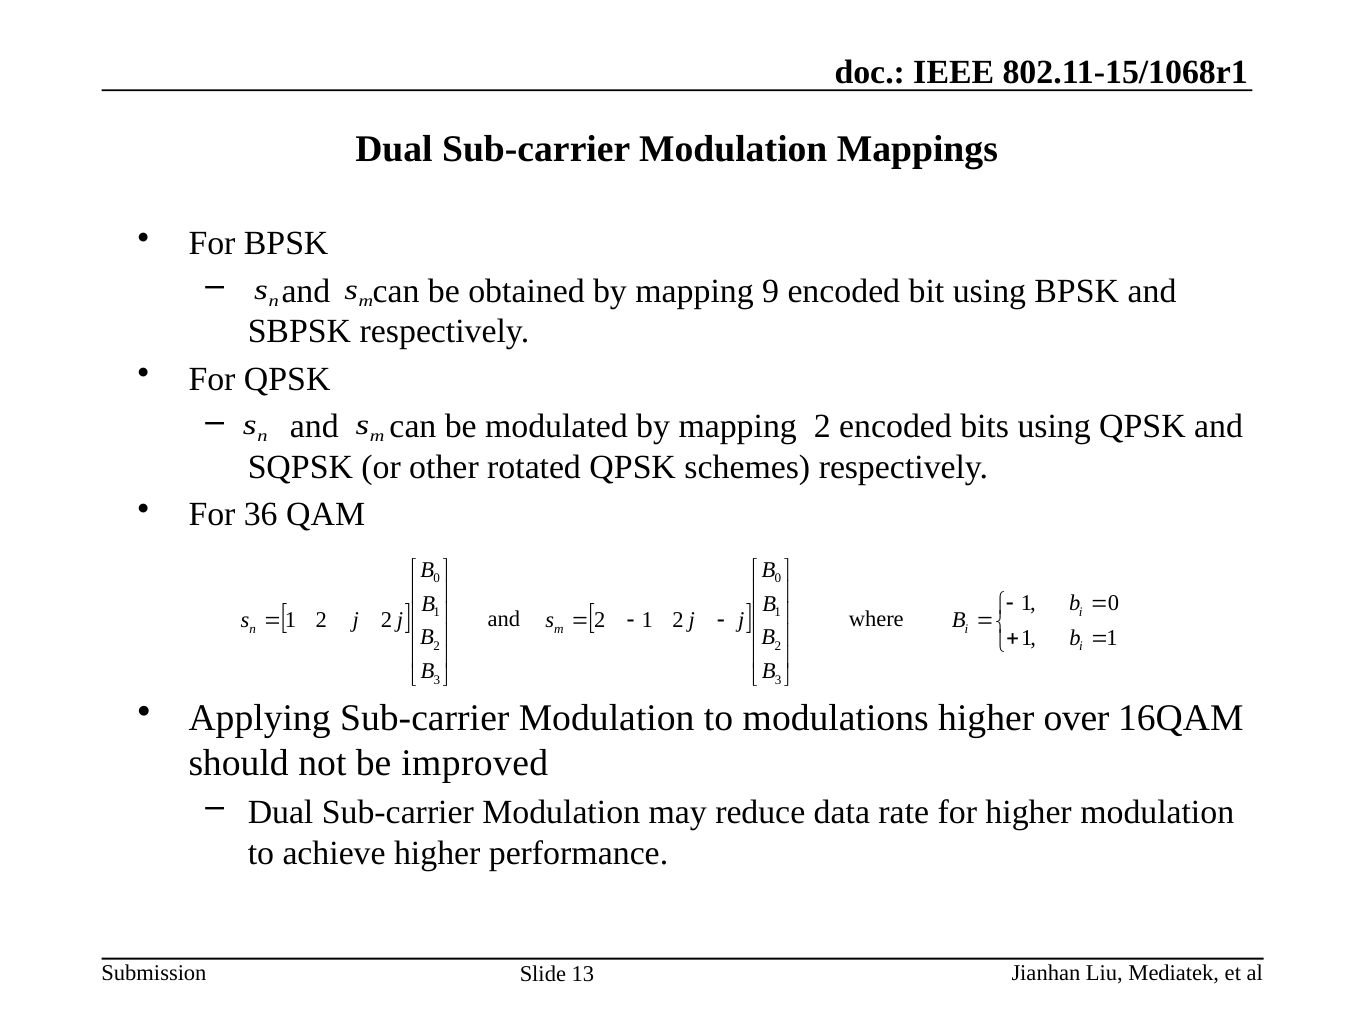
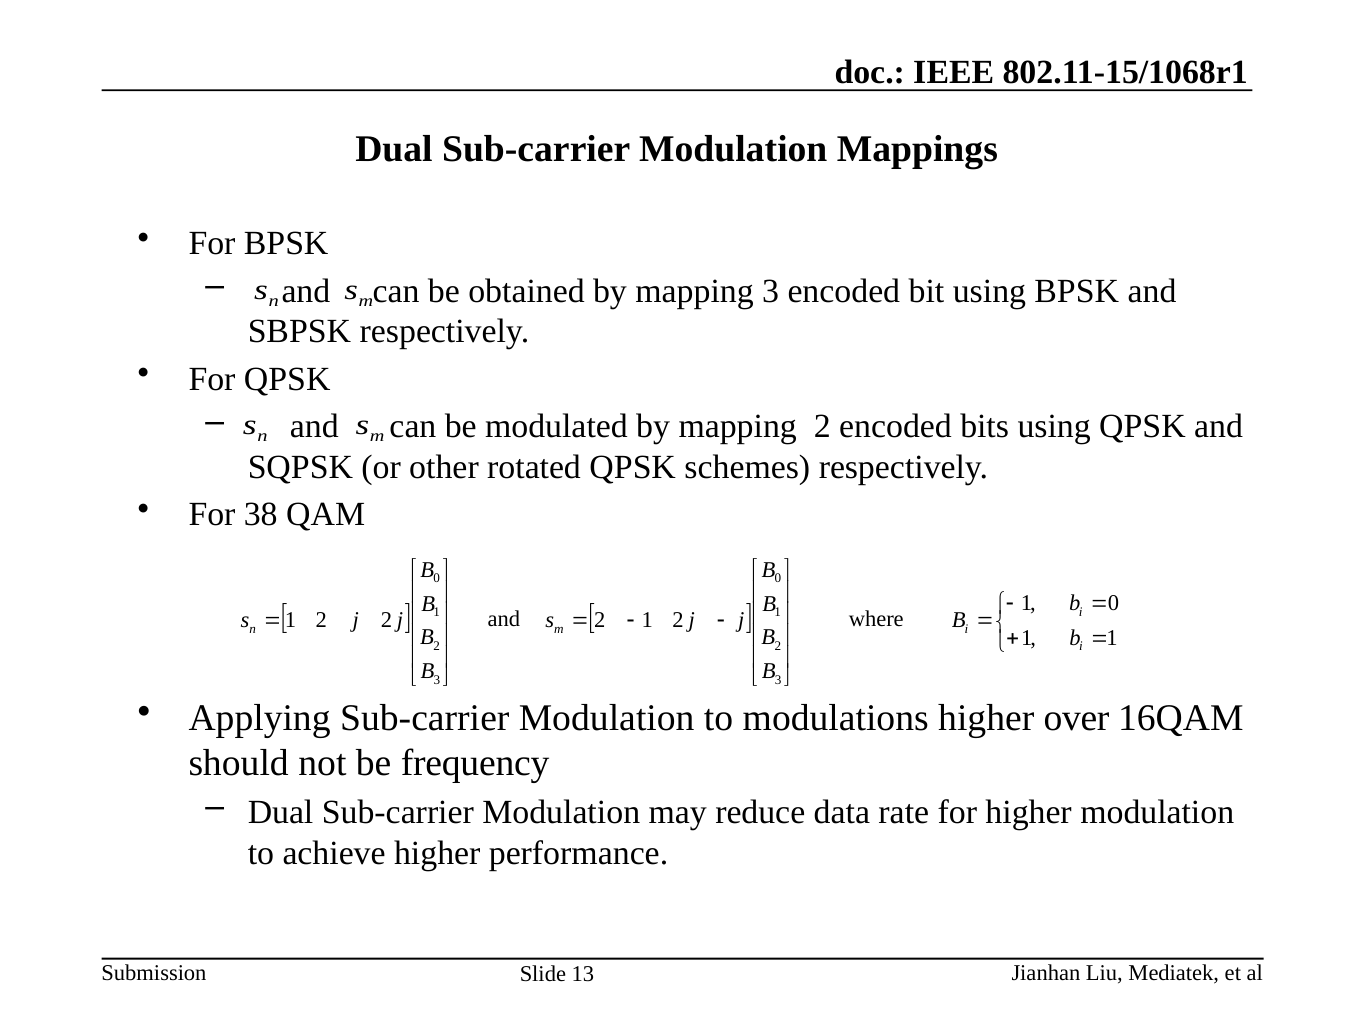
mapping 9: 9 -> 3
36: 36 -> 38
improved: improved -> frequency
